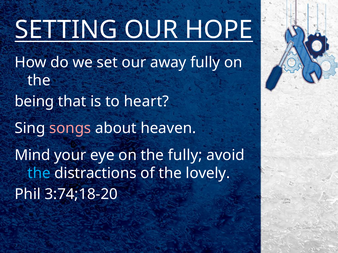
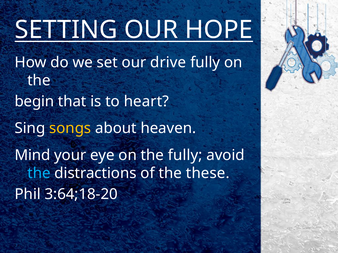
away: away -> drive
being: being -> begin
songs colour: pink -> yellow
lovely: lovely -> these
3:74;18-20: 3:74;18-20 -> 3:64;18-20
